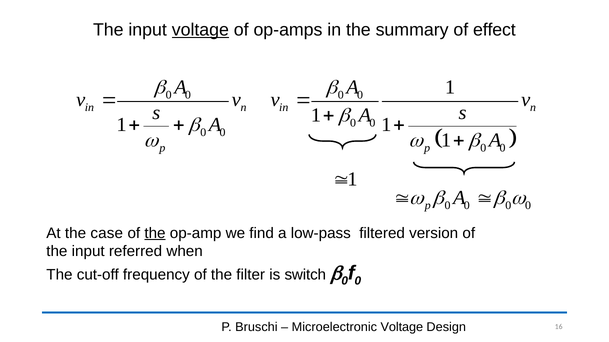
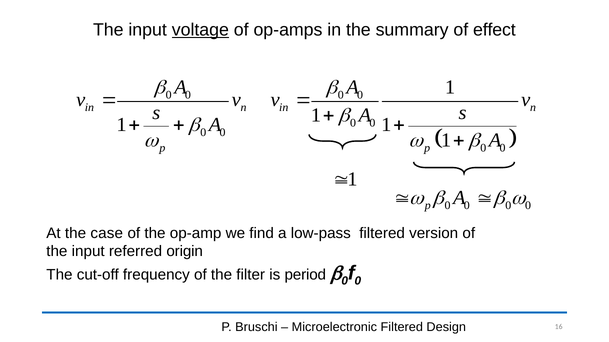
the at (155, 233) underline: present -> none
when: when -> origin
switch: switch -> period
Microelectronic Voltage: Voltage -> Filtered
